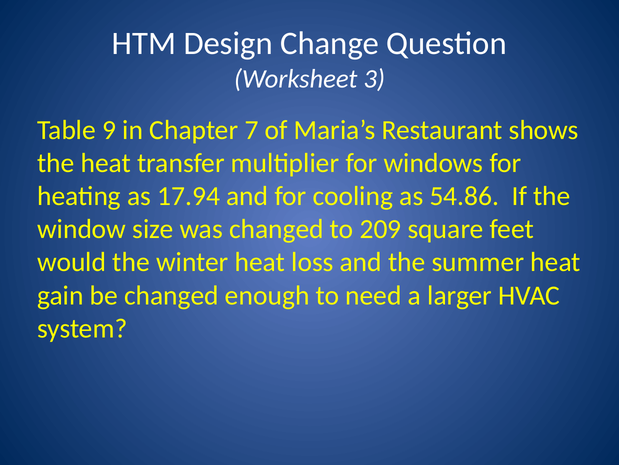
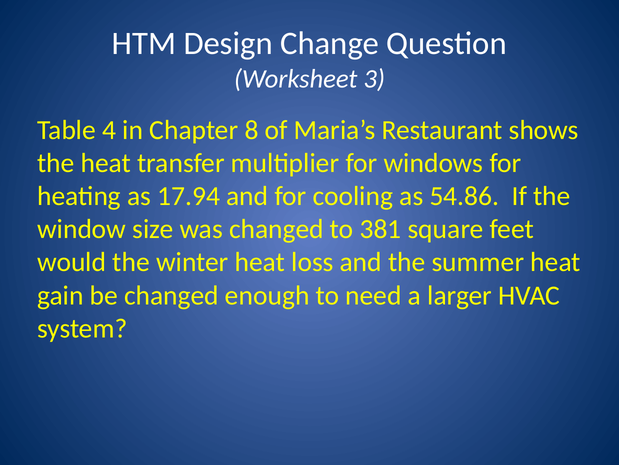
9: 9 -> 4
7: 7 -> 8
209: 209 -> 381
